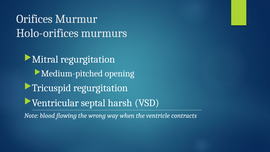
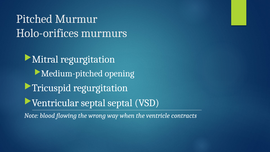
Orifices: Orifices -> Pitched
septal harsh: harsh -> septal
